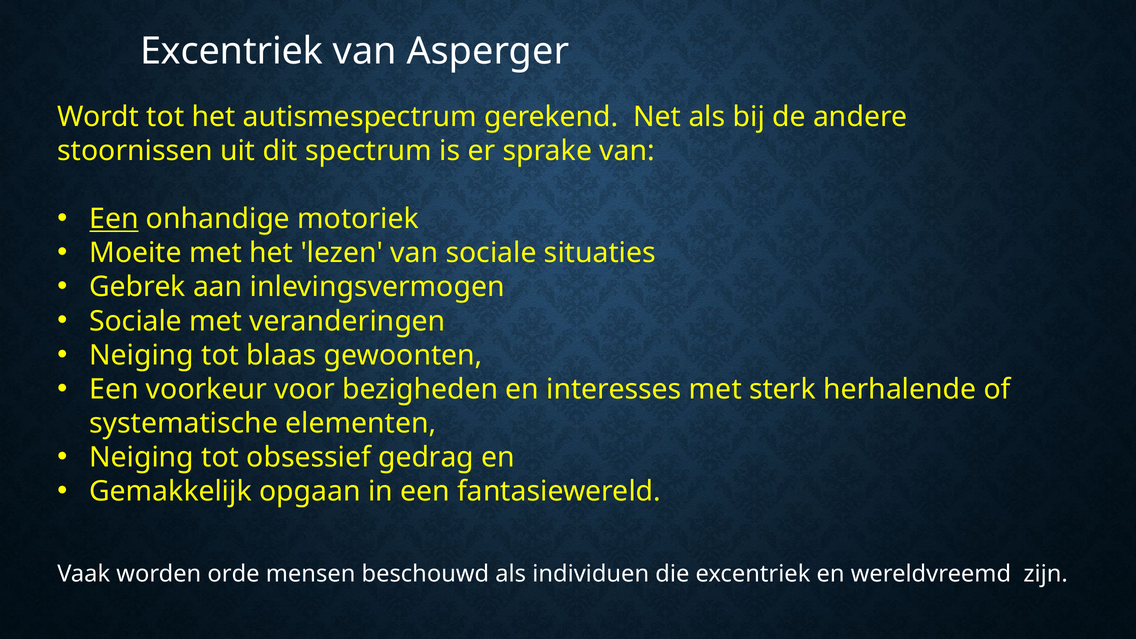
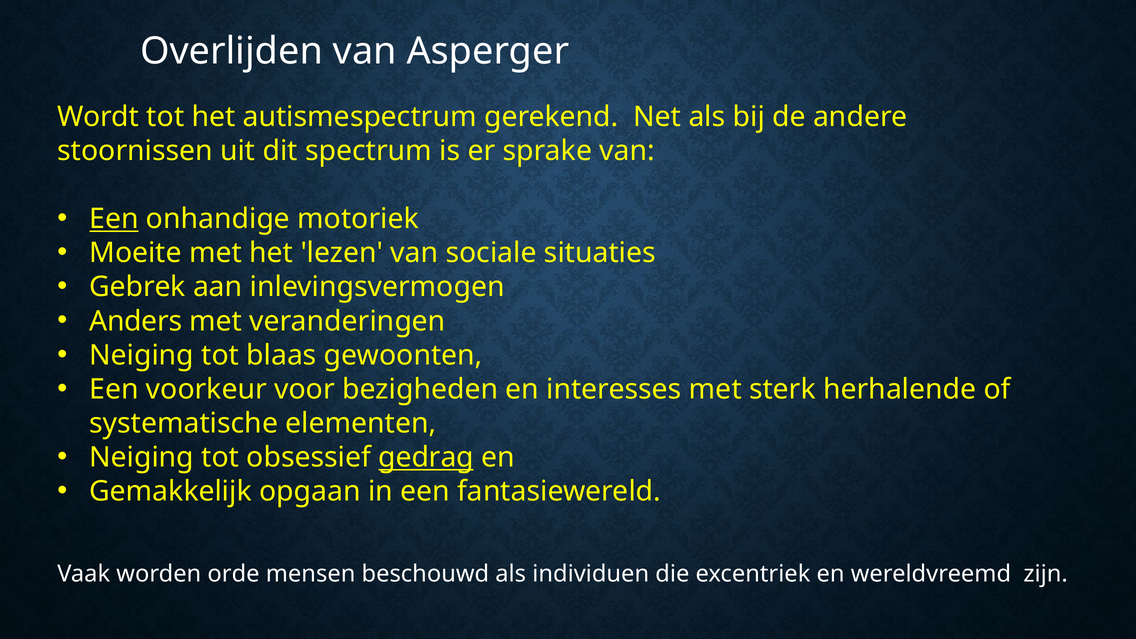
Excentriek at (232, 51): Excentriek -> Overlijden
Sociale at (136, 321): Sociale -> Anders
gedrag underline: none -> present
